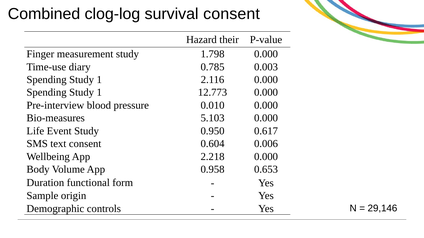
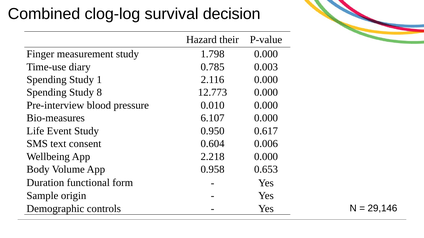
survival consent: consent -> decision
1 at (99, 93): 1 -> 8
5.103: 5.103 -> 6.107
